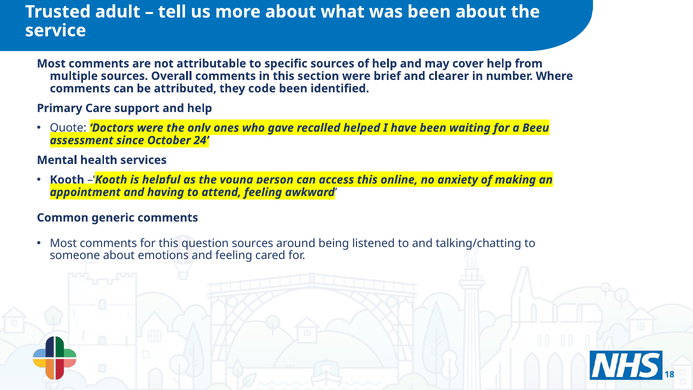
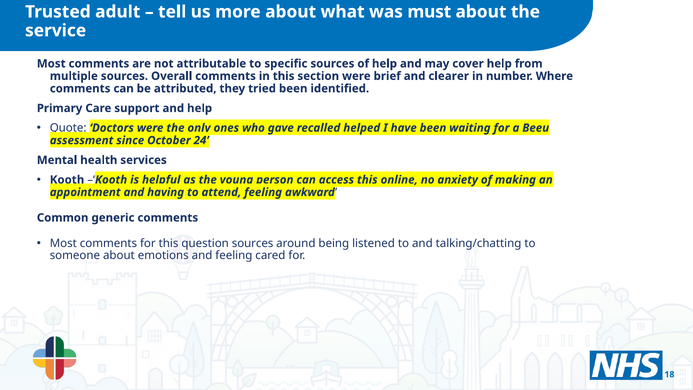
was been: been -> must
code: code -> tried
